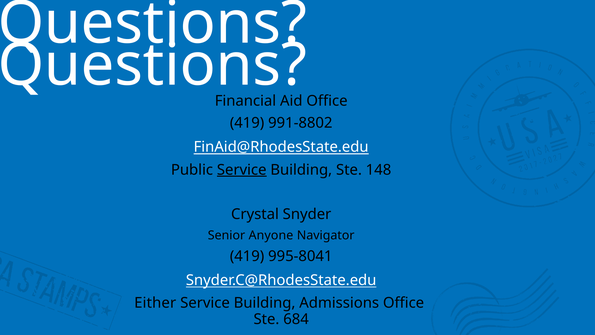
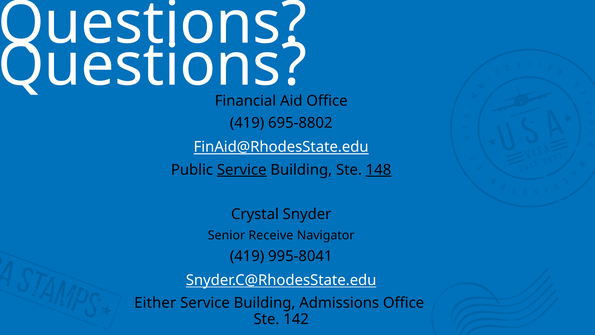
991-8802: 991-8802 -> 695-8802
148 underline: none -> present
Anyone: Anyone -> Receive
684: 684 -> 142
